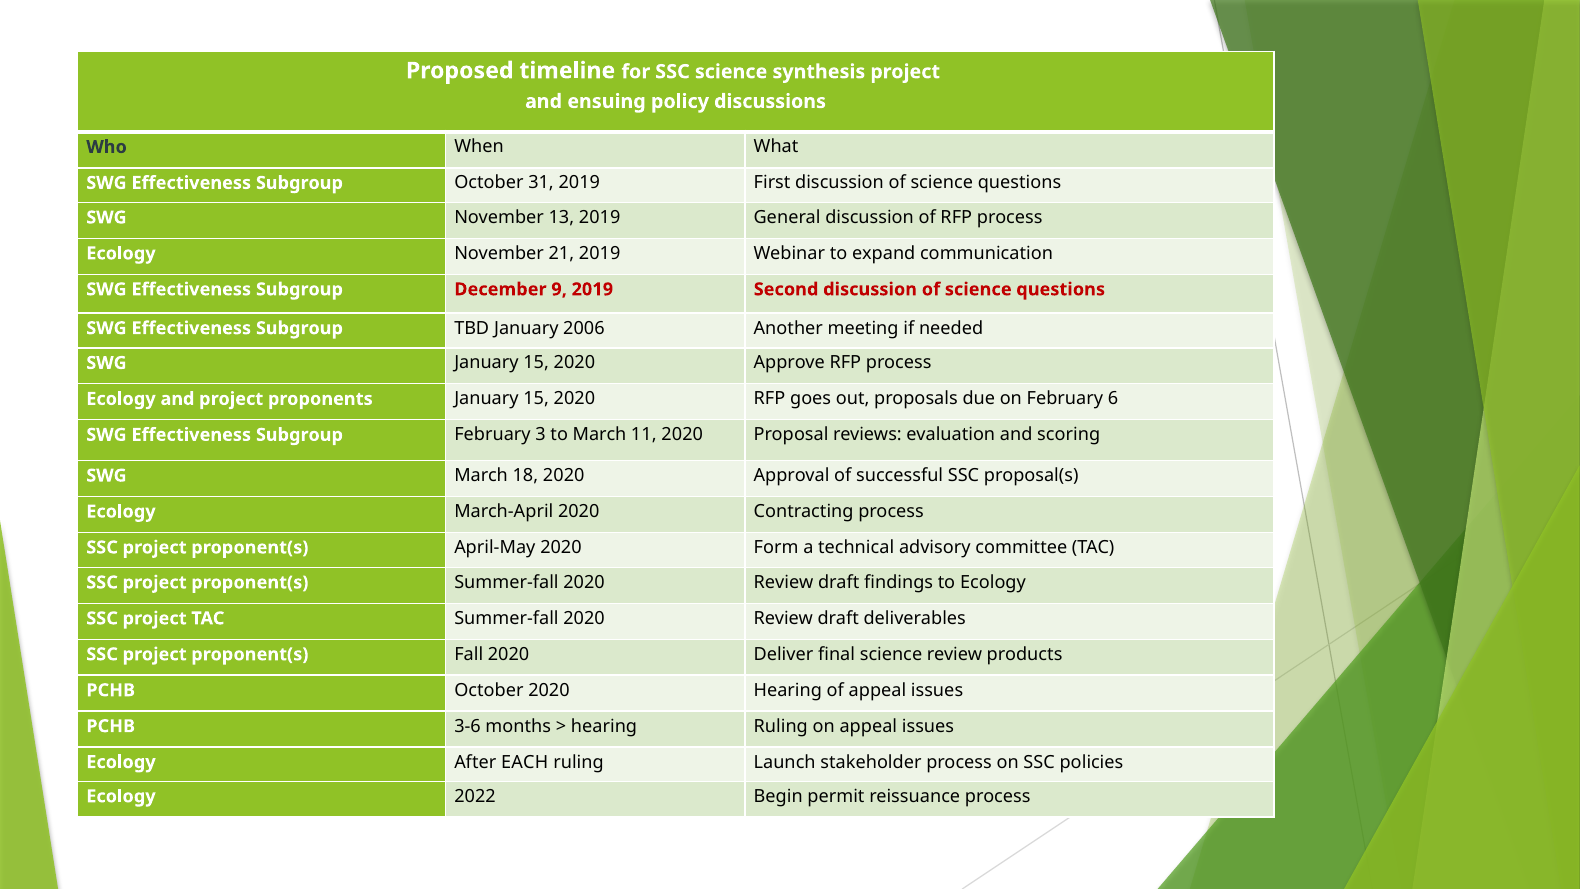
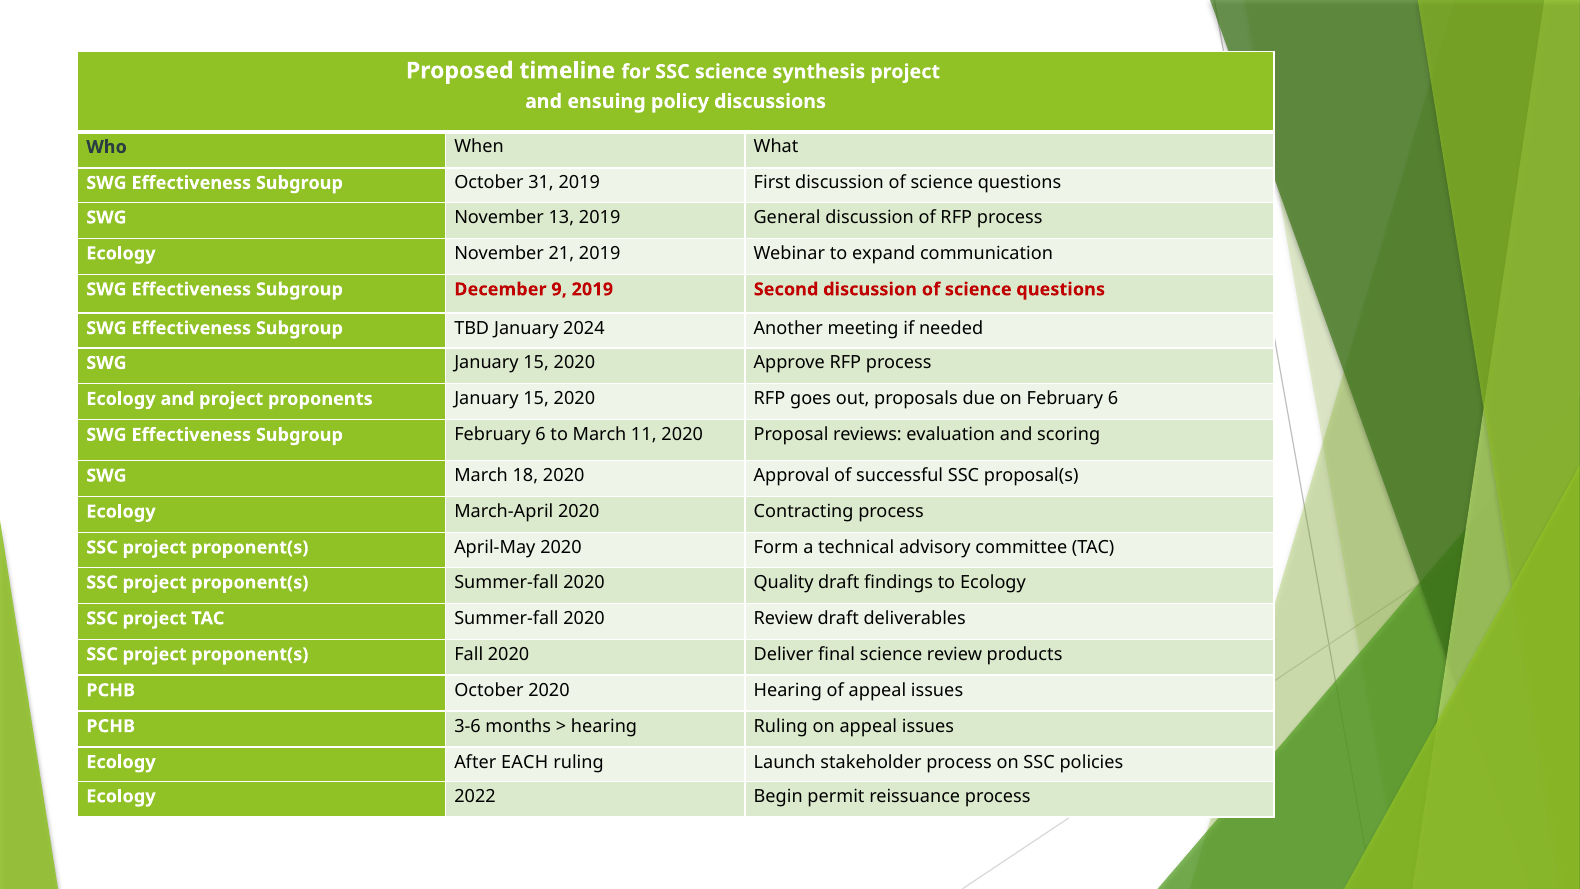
2006: 2006 -> 2024
Subgroup February 3: 3 -> 6
proponent(s Summer-fall 2020 Review: Review -> Quality
